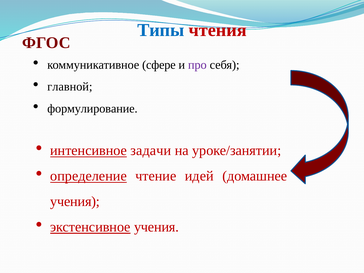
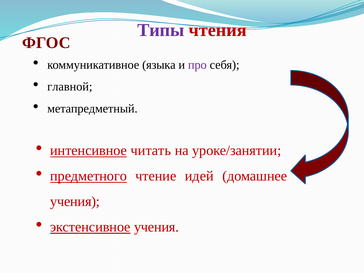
Типы colour: blue -> purple
сфере: сфере -> языка
формулирование: формулирование -> метапредметный
задачи: задачи -> читать
определение: определение -> предметного
